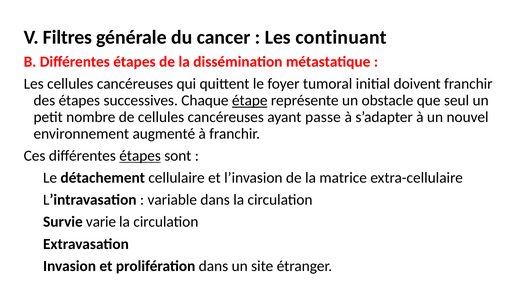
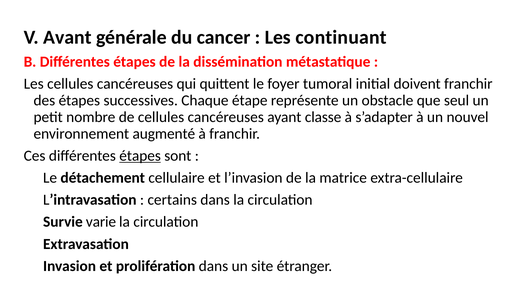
Filtres: Filtres -> Avant
étape underline: present -> none
passe: passe -> classe
variable: variable -> certains
